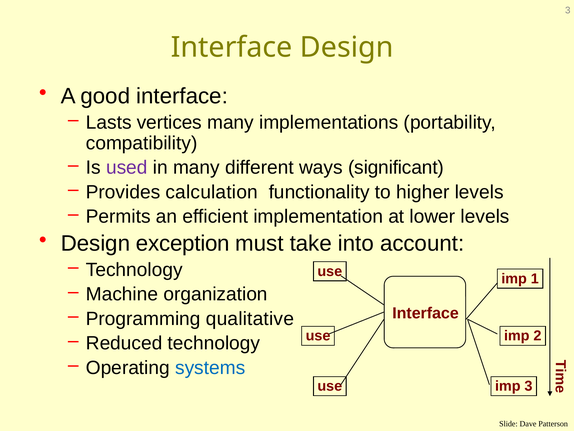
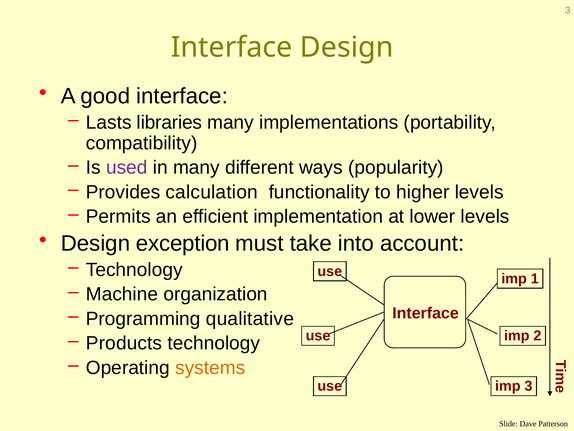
vertices: vertices -> libraries
significant: significant -> popularity
Reduced: Reduced -> Products
systems colour: blue -> orange
